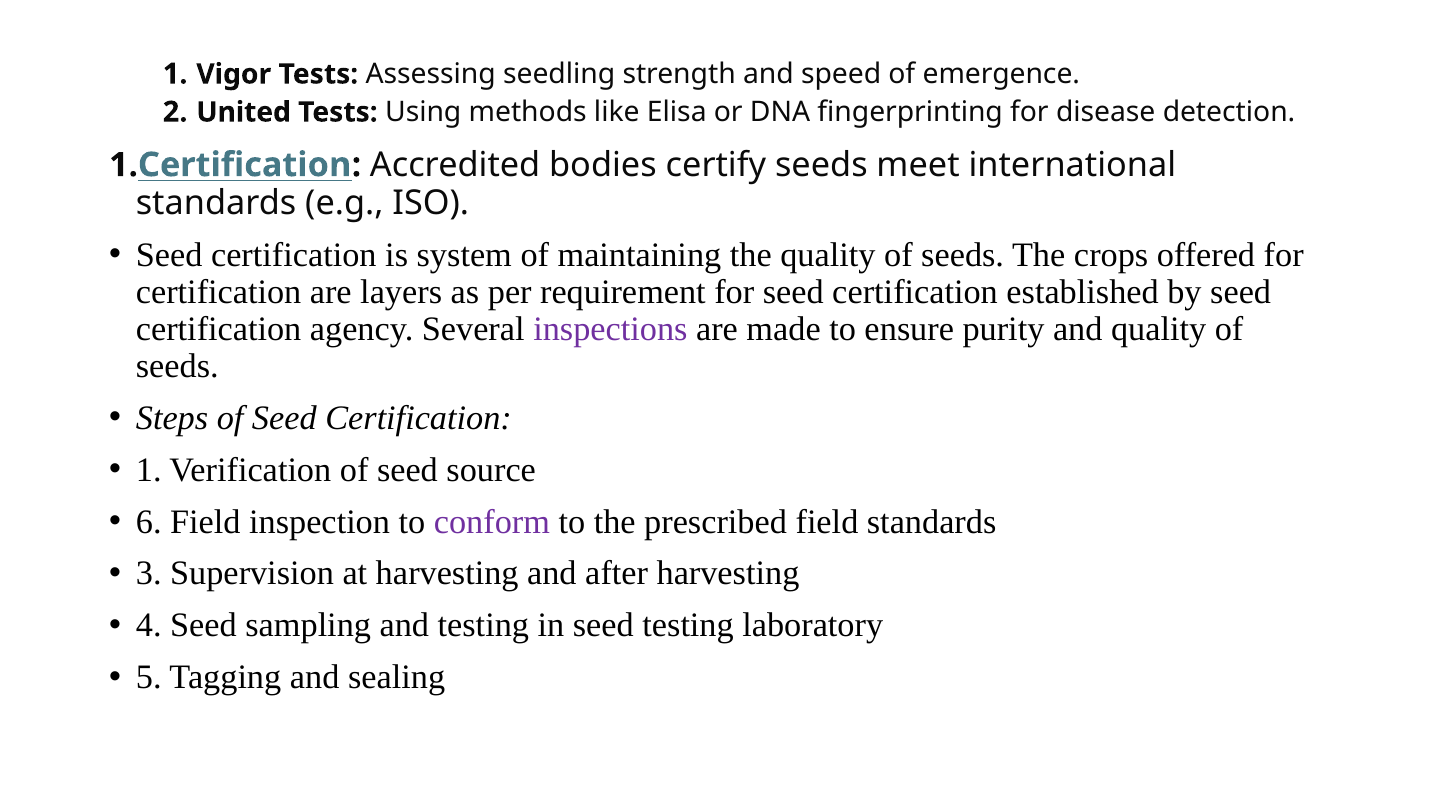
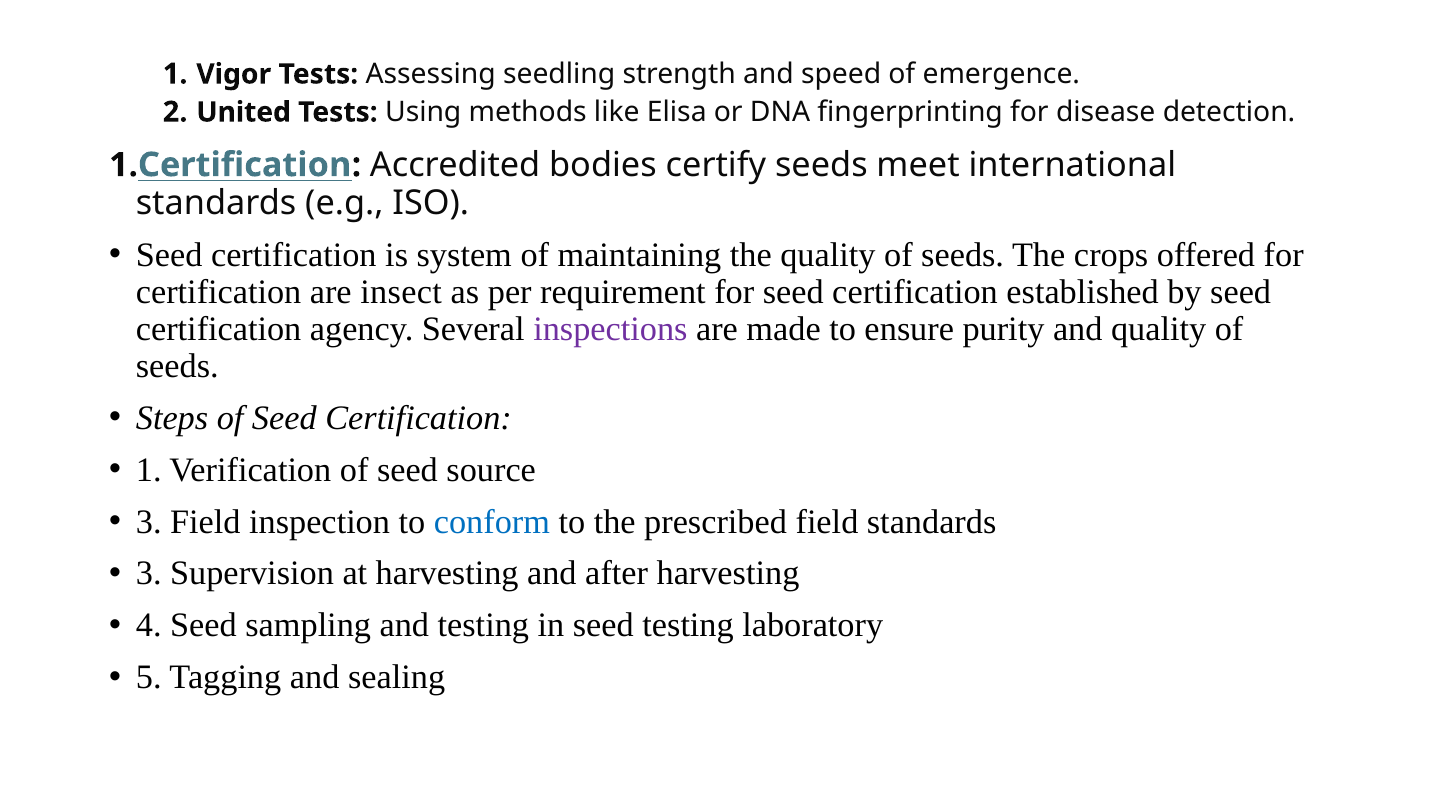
layers: layers -> insect
6 at (149, 522): 6 -> 3
conform colour: purple -> blue
